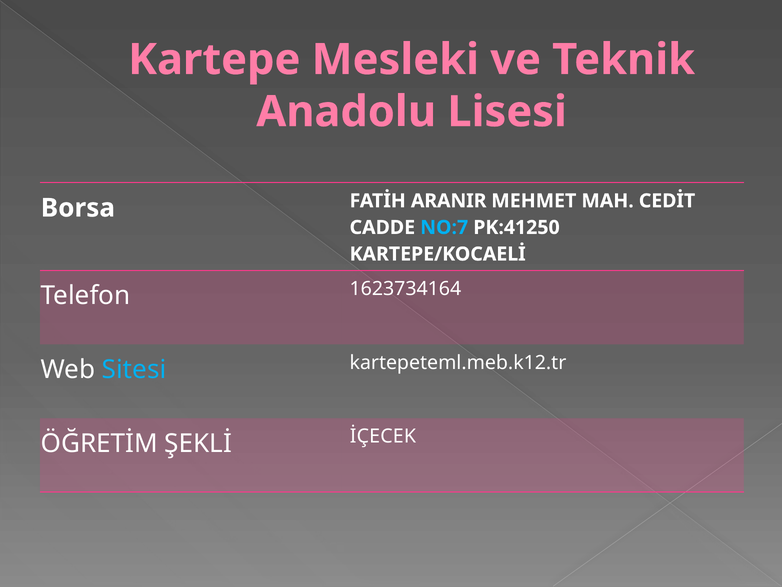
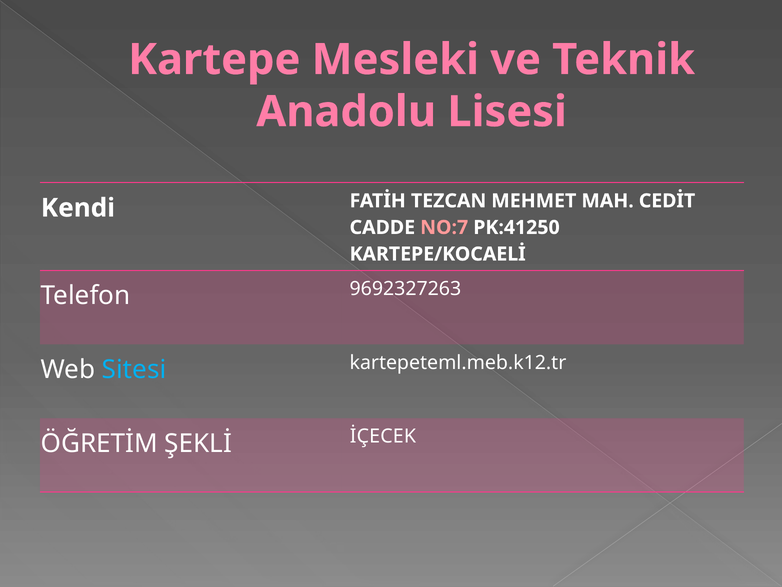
Borsa: Borsa -> Kendi
ARANIR: ARANIR -> TEZCAN
NO:7 colour: light blue -> pink
1623734164: 1623734164 -> 9692327263
